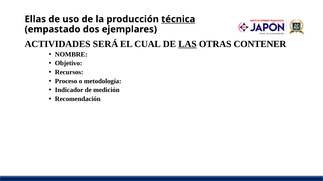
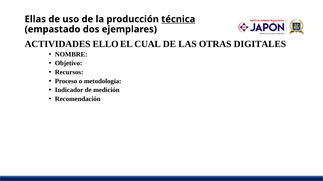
SERÁ: SERÁ -> ELLO
LAS underline: present -> none
CONTENER: CONTENER -> DIGITALES
